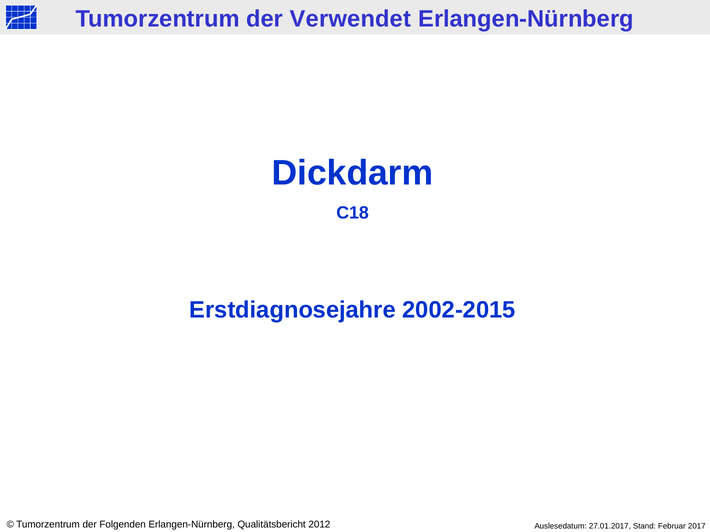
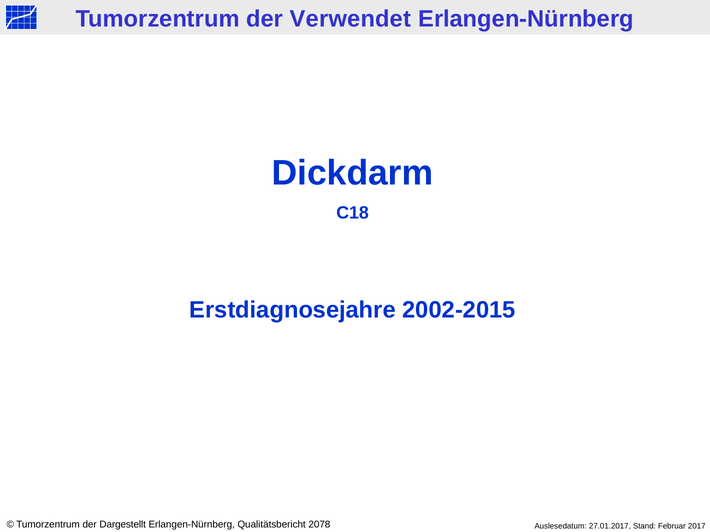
Folgenden: Folgenden -> Dargestellt
2012: 2012 -> 2078
